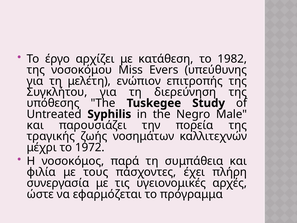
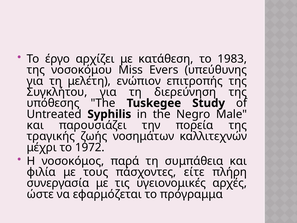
1982: 1982 -> 1983
έχει: έχει -> είτε
